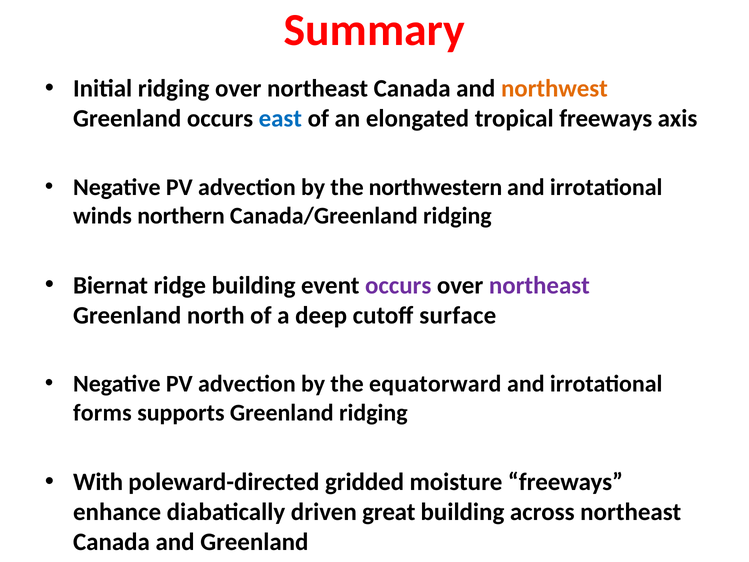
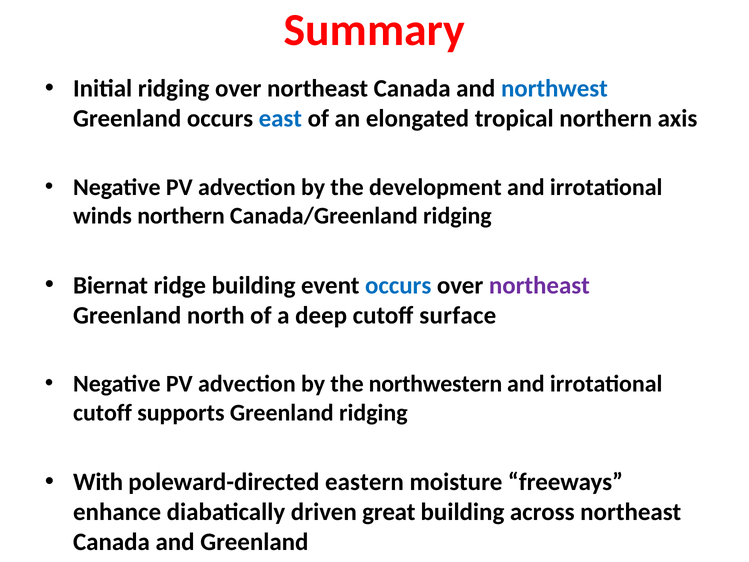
northwest colour: orange -> blue
tropical freeways: freeways -> northern
northwestern: northwestern -> development
occurs at (398, 285) colour: purple -> blue
equatorward: equatorward -> northwestern
forms at (102, 413): forms -> cutoff
gridded: gridded -> eastern
